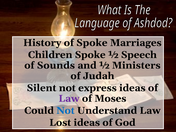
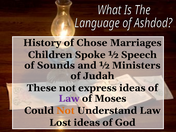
of Spoke: Spoke -> Chose
Silent: Silent -> These
Not at (66, 111) colour: blue -> orange
